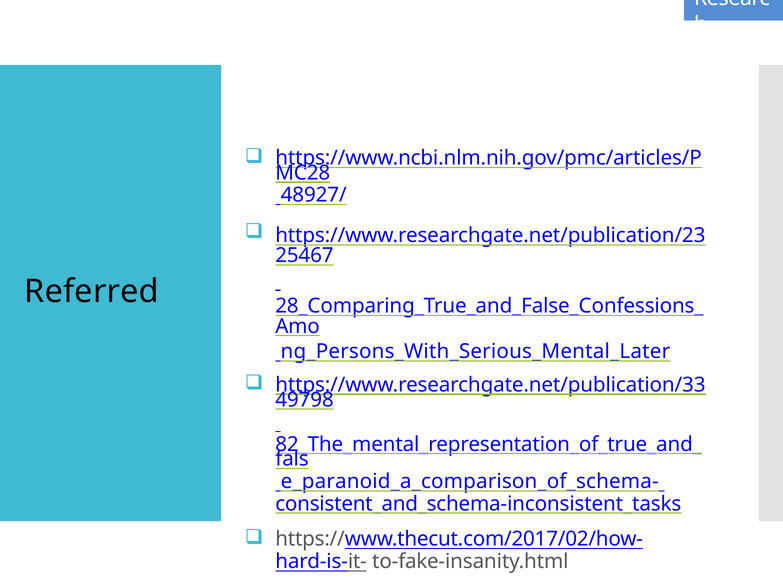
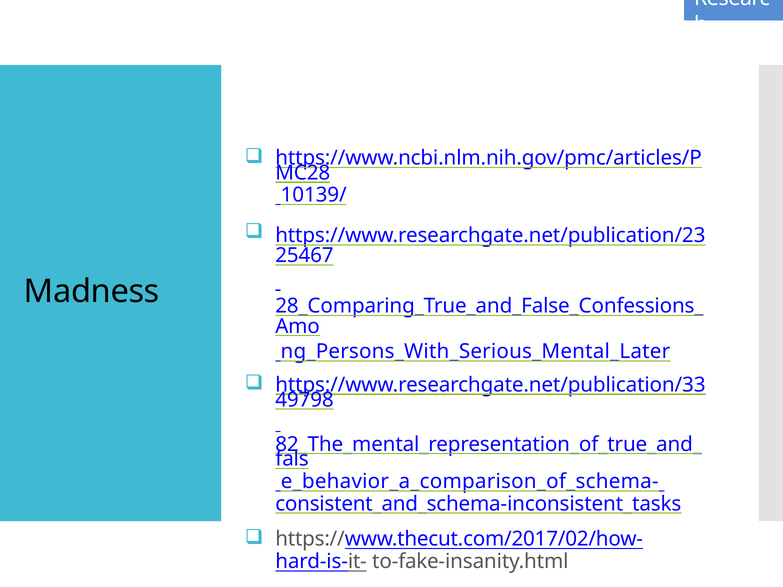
48927/: 48927/ -> 10139/
Referred: Referred -> Madness
e_paranoid_a_comparison_of_schema-: e_paranoid_a_comparison_of_schema- -> e_behavior_a_comparison_of_schema-
